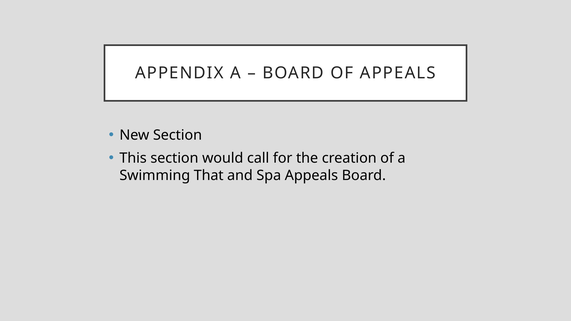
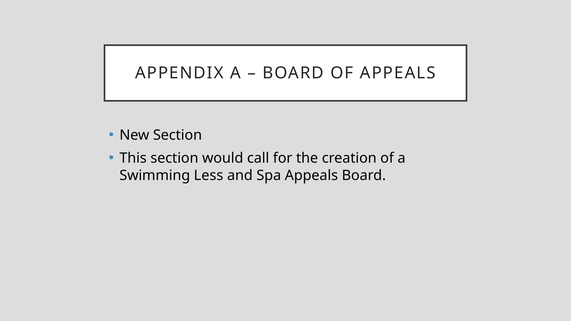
That: That -> Less
